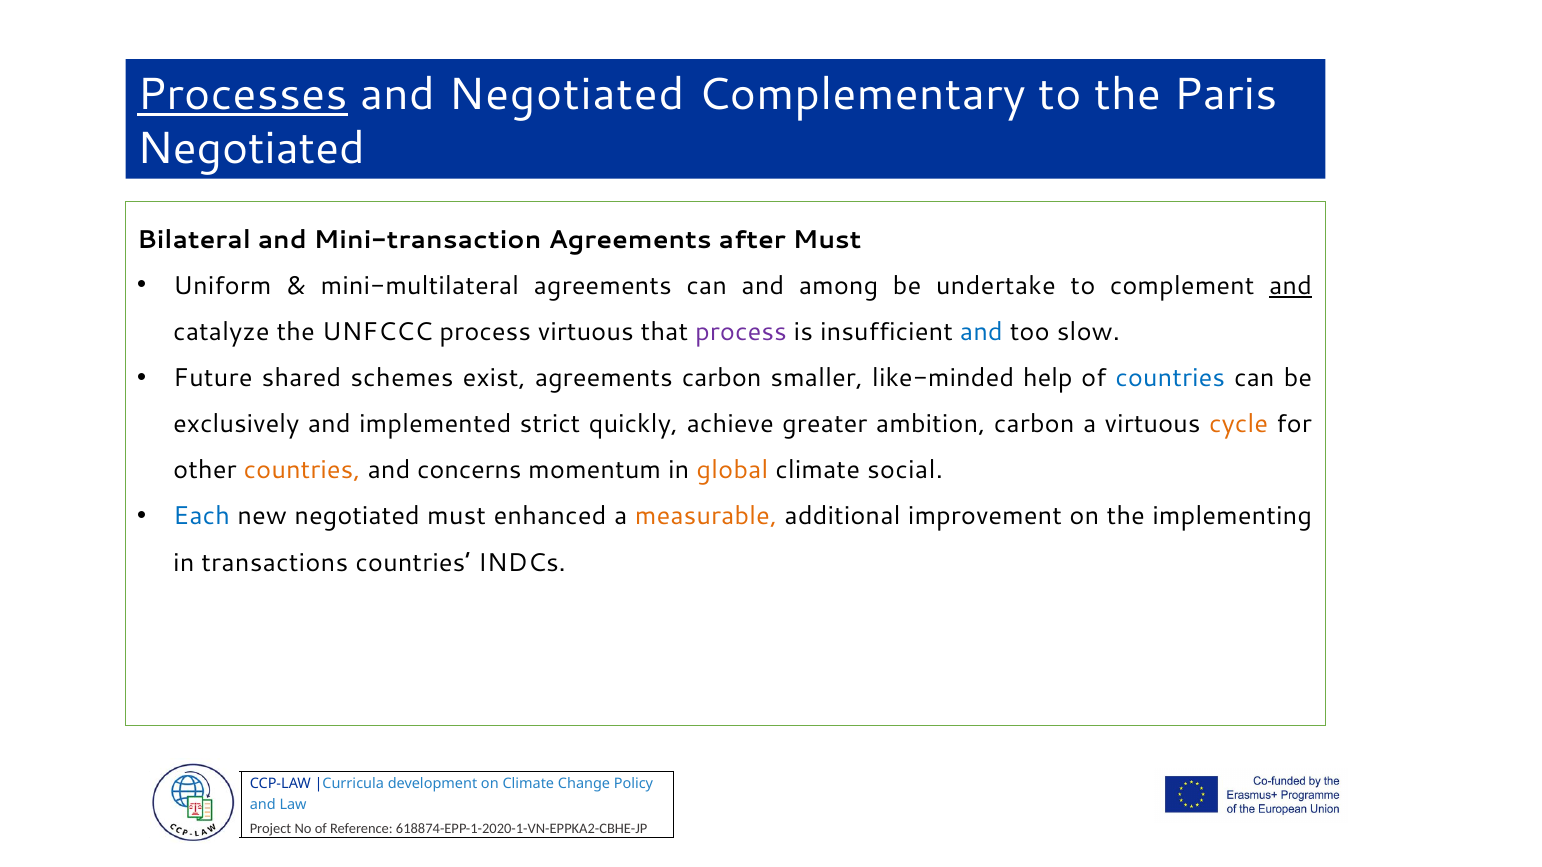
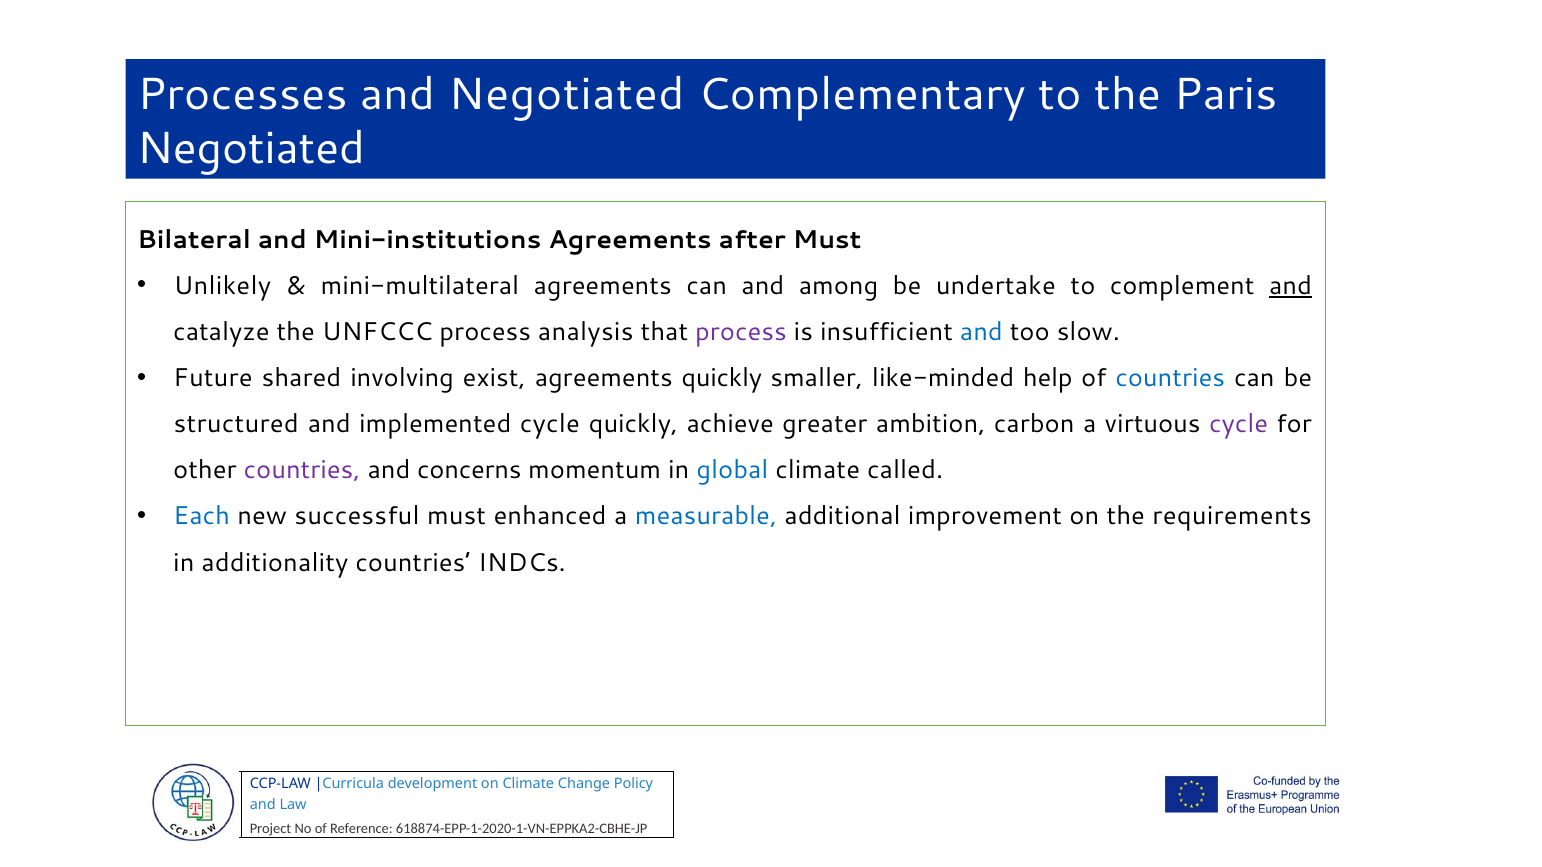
Processes underline: present -> none
Mini-transaction: Mini-transaction -> Mini-institutions
Uniform: Uniform -> Unlikely
process virtuous: virtuous -> analysis
schemes: schemes -> involving
agreements carbon: carbon -> quickly
exclusively: exclusively -> structured
implemented strict: strict -> cycle
cycle at (1239, 424) colour: orange -> purple
countries at (302, 471) colour: orange -> purple
global colour: orange -> blue
social: social -> called
new negotiated: negotiated -> successful
measurable colour: orange -> blue
implementing: implementing -> requirements
transactions: transactions -> additionality
